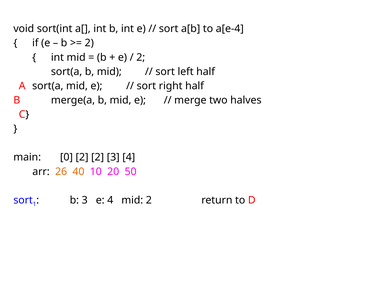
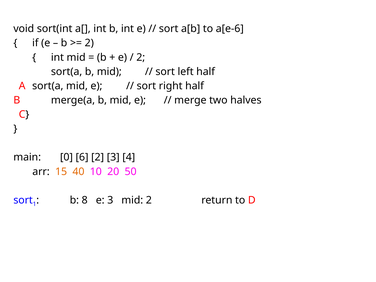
a[e-4: a[e-4 -> a[e-6
0 2: 2 -> 6
26: 26 -> 15
b 3: 3 -> 8
e 4: 4 -> 3
